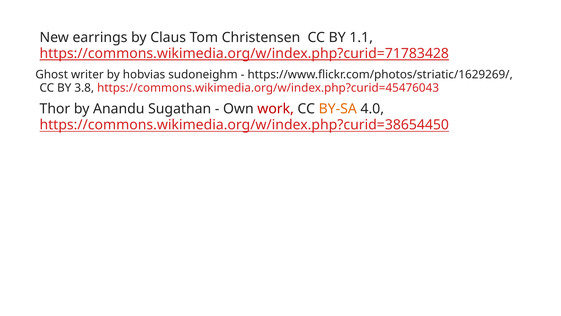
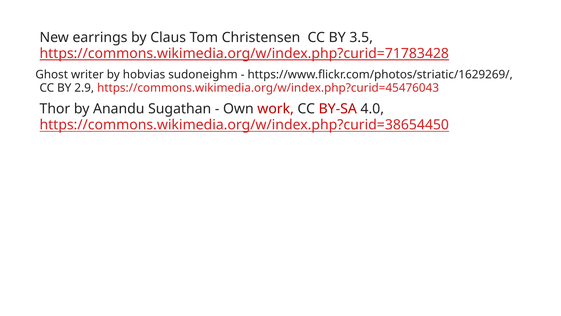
1.1: 1.1 -> 3.5
3.8: 3.8 -> 2.9
BY-SA colour: orange -> red
